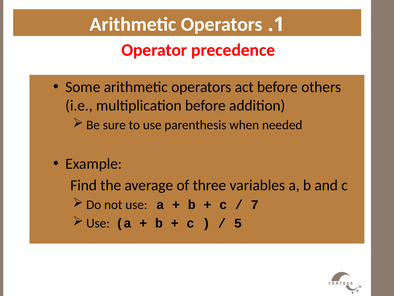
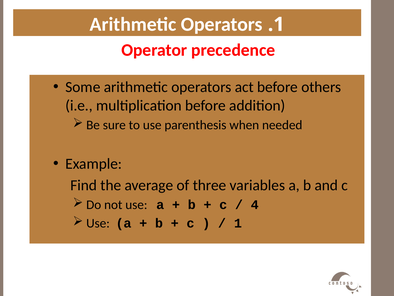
7: 7 -> 4
5 at (238, 223): 5 -> 1
